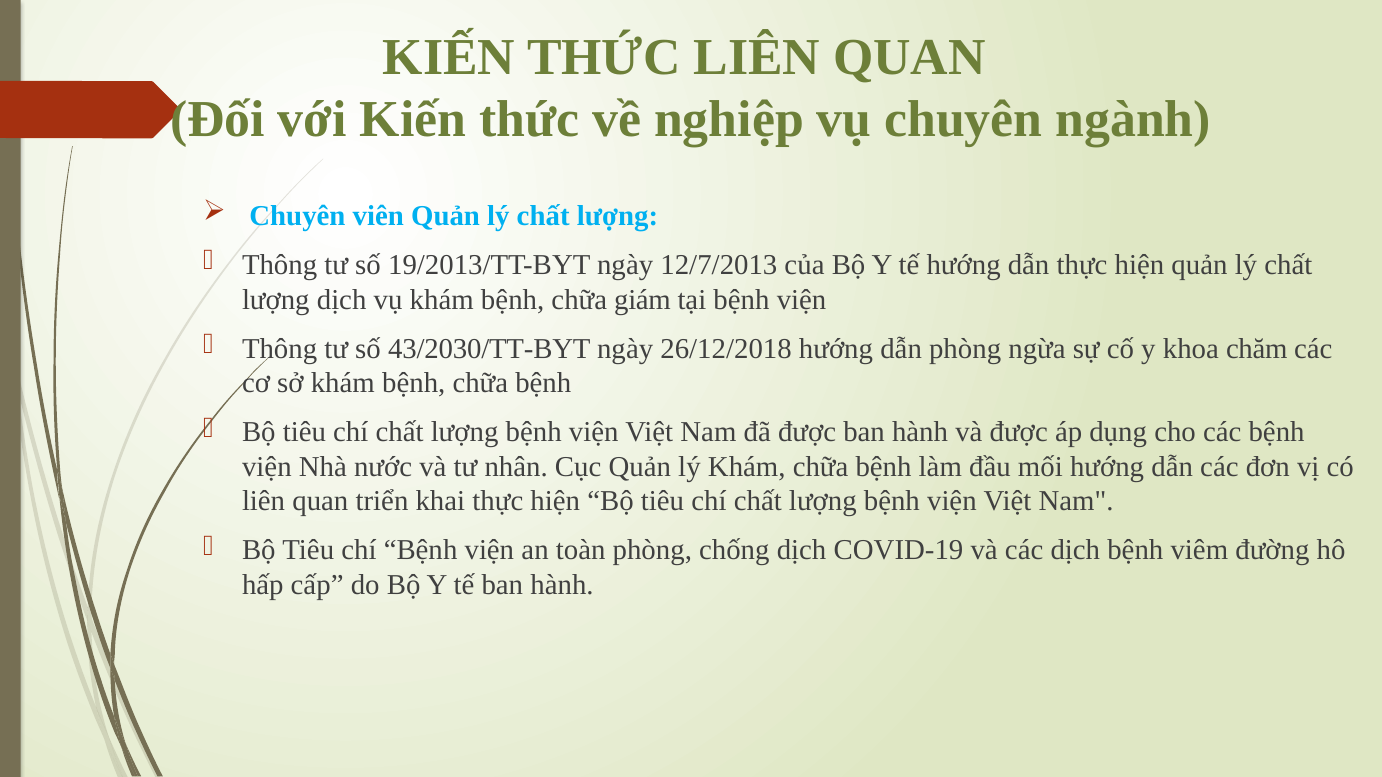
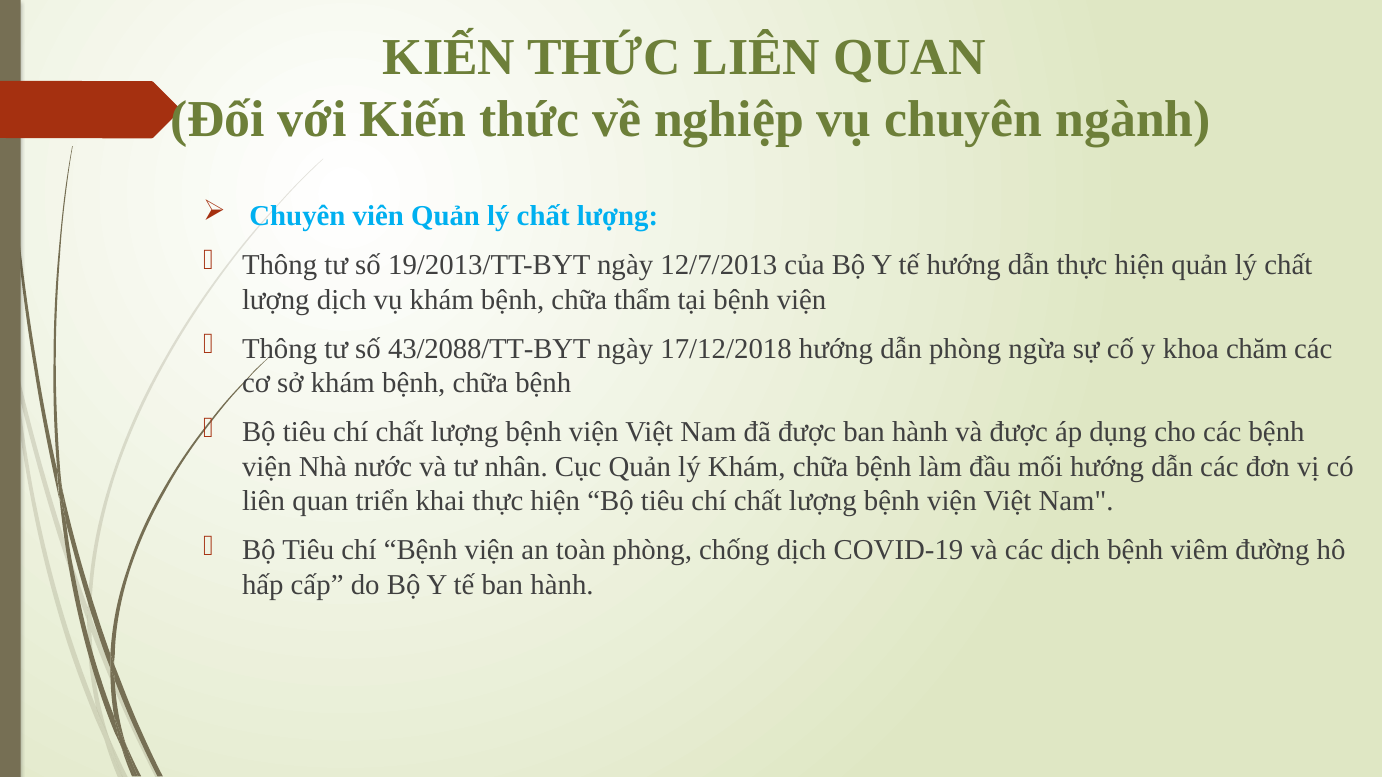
giám: giám -> thẩm
43/2030/TT-BYT: 43/2030/TT-BYT -> 43/2088/TT-BYT
26/12/2018: 26/12/2018 -> 17/12/2018
